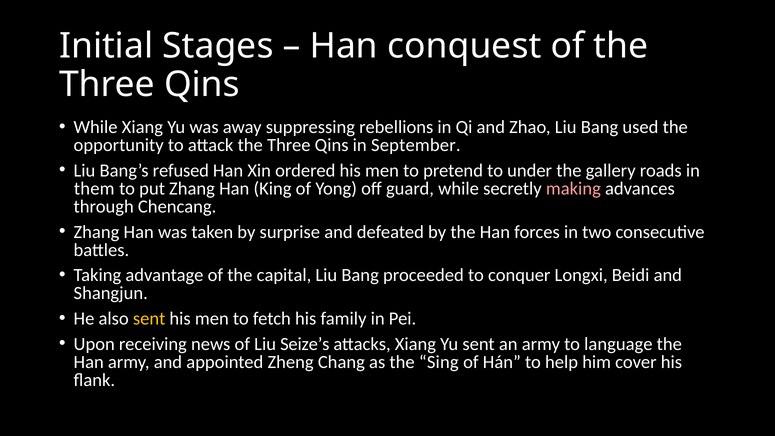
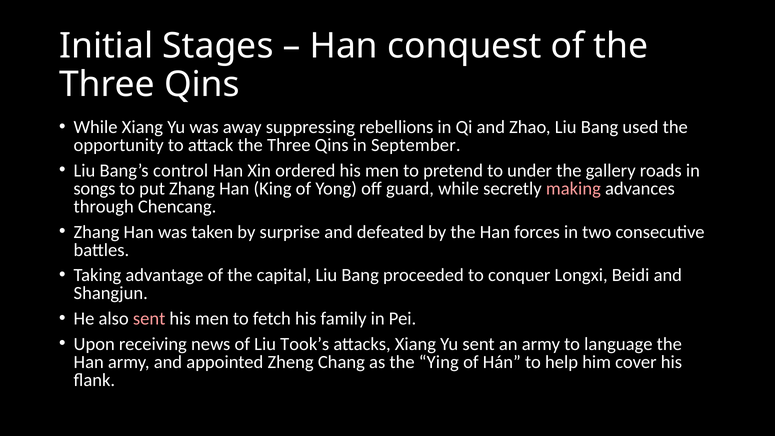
refused: refused -> control
them: them -> songs
sent at (149, 319) colour: yellow -> pink
Seize’s: Seize’s -> Took’s
Sing: Sing -> Ying
